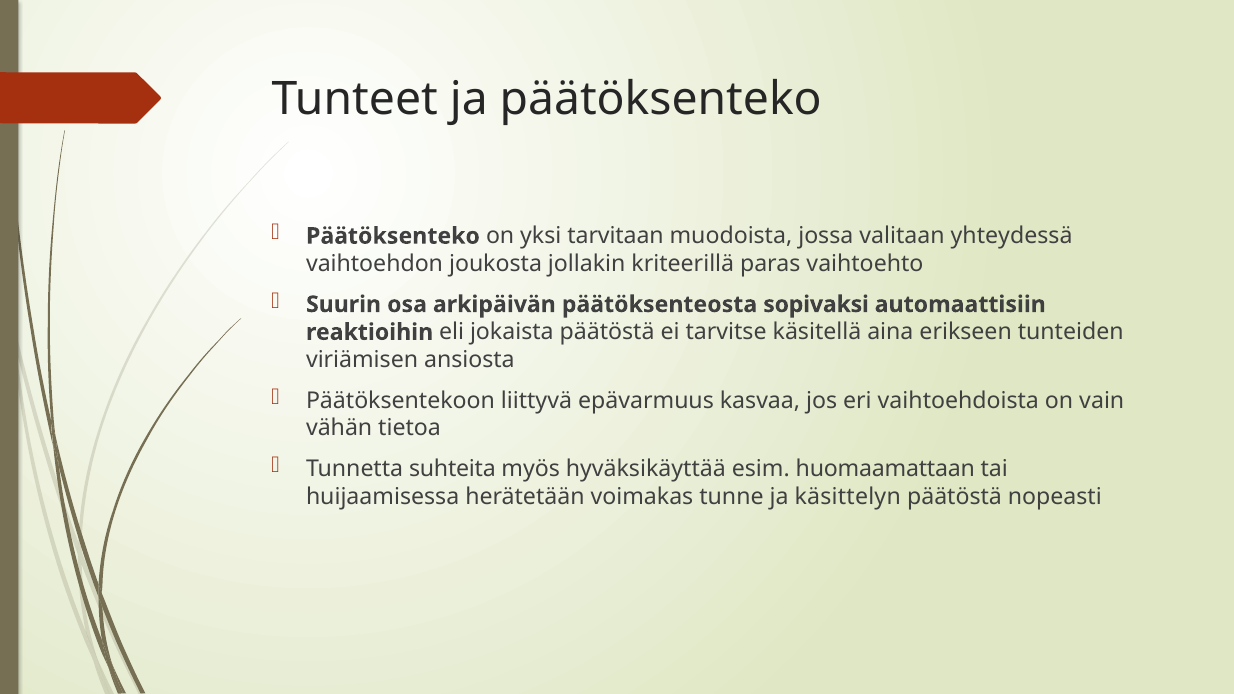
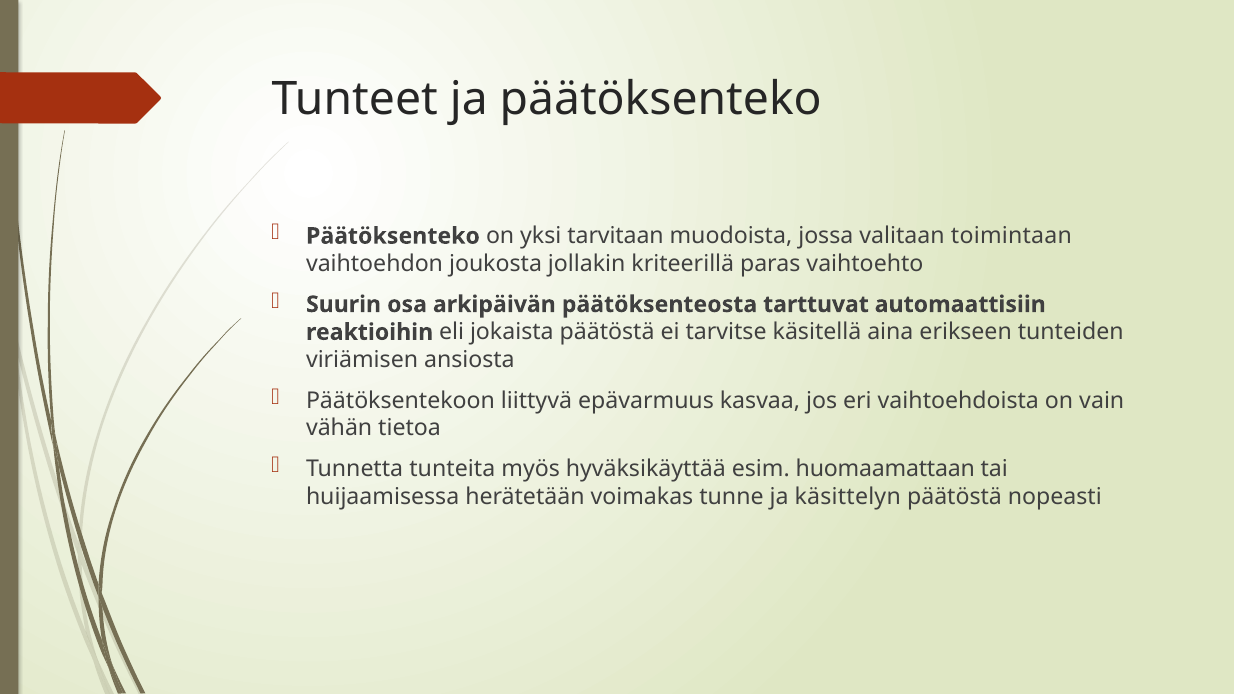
yhteydessä: yhteydessä -> toimintaan
sopivaksi: sopivaksi -> tarttuvat
suhteita: suhteita -> tunteita
